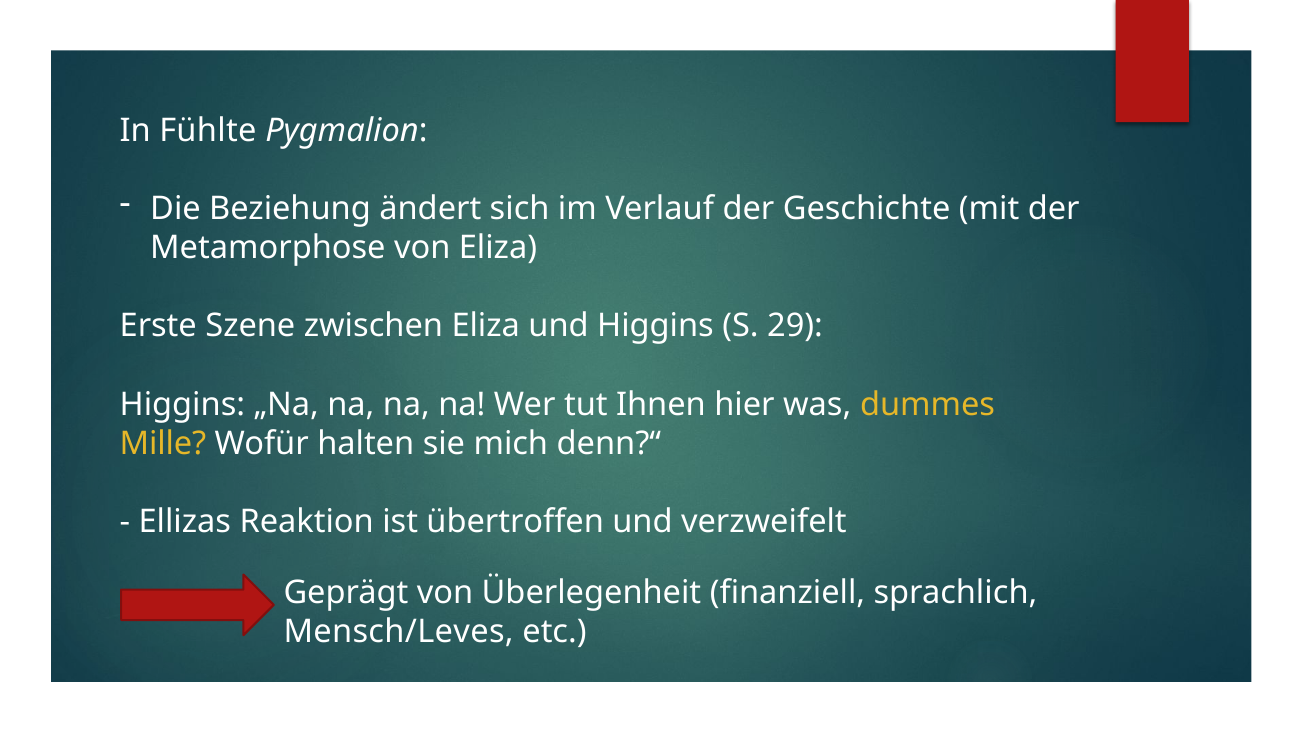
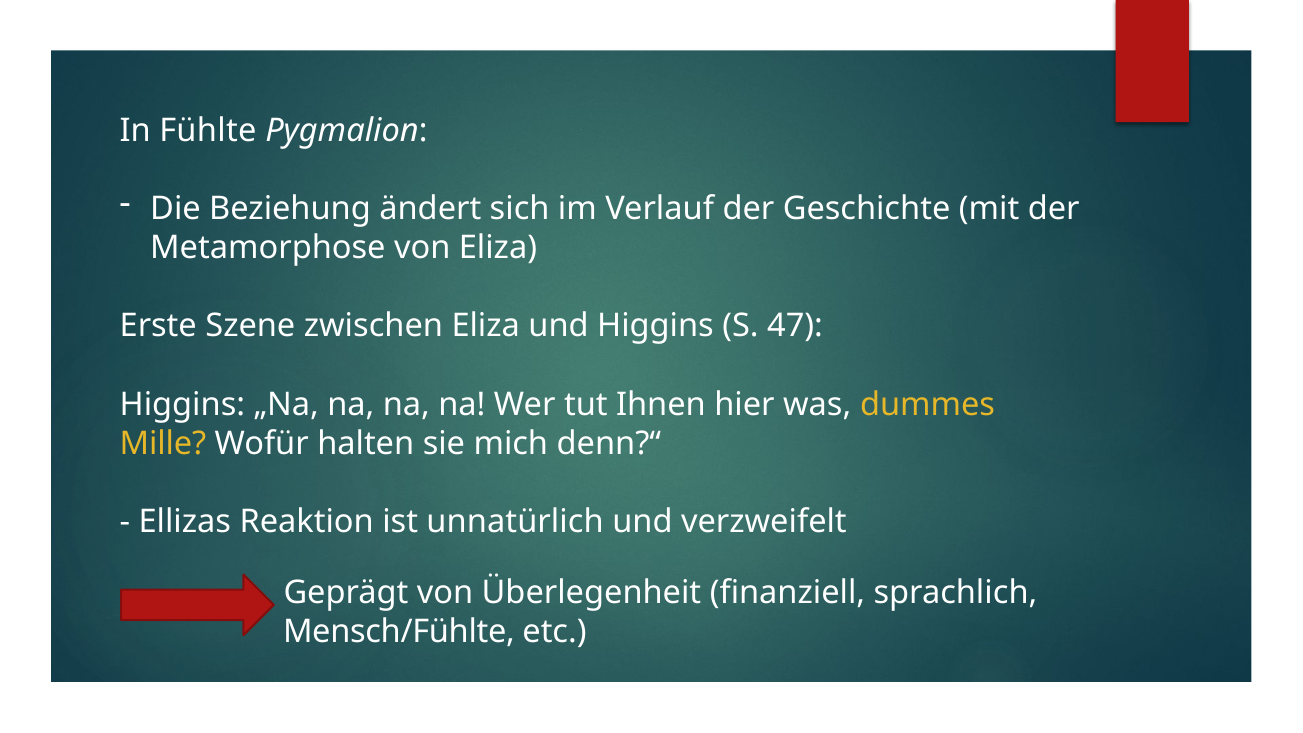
29: 29 -> 47
übertroffen: übertroffen -> unnatürlich
Mensch/Leves: Mensch/Leves -> Mensch/Fühlte
